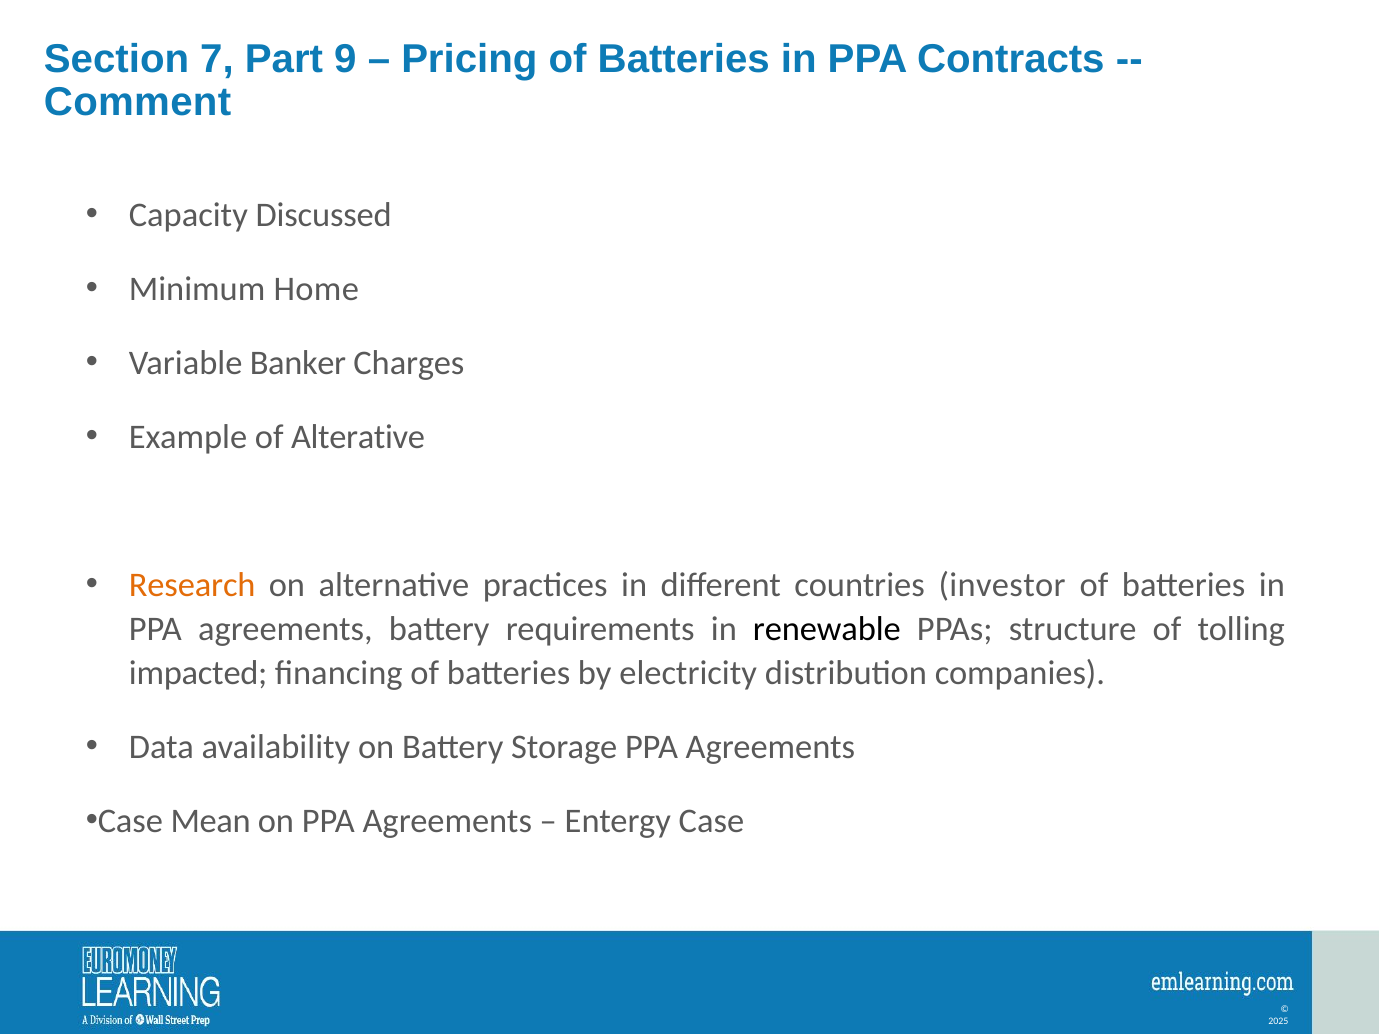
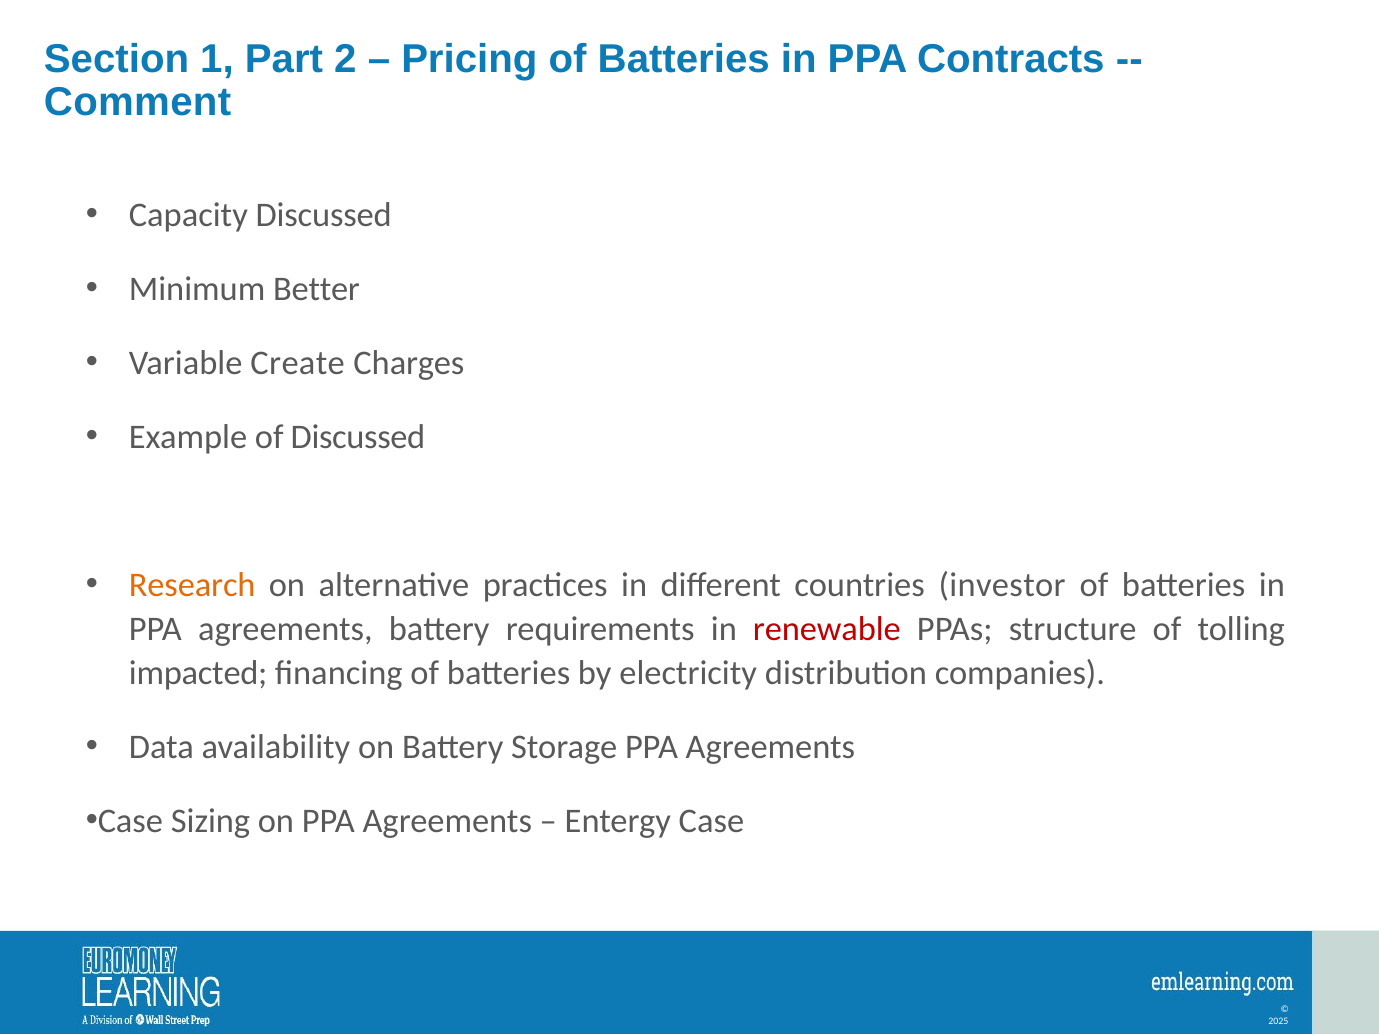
7: 7 -> 1
9: 9 -> 2
Home: Home -> Better
Banker: Banker -> Create
of Alterative: Alterative -> Discussed
renewable colour: black -> red
Mean: Mean -> Sizing
